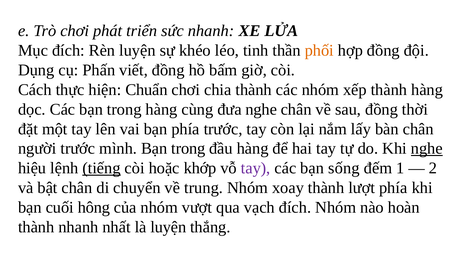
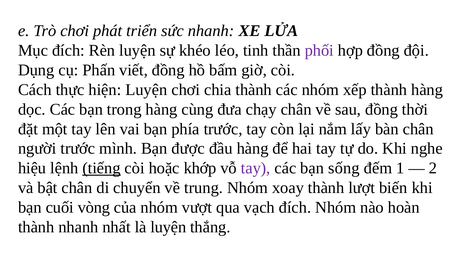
phối colour: orange -> purple
hiện Chuẩn: Chuẩn -> Luyện
đưa nghe: nghe -> chạy
mình Bạn trong: trong -> được
nghe at (427, 149) underline: present -> none
lượt phía: phía -> biến
hông: hông -> vòng
